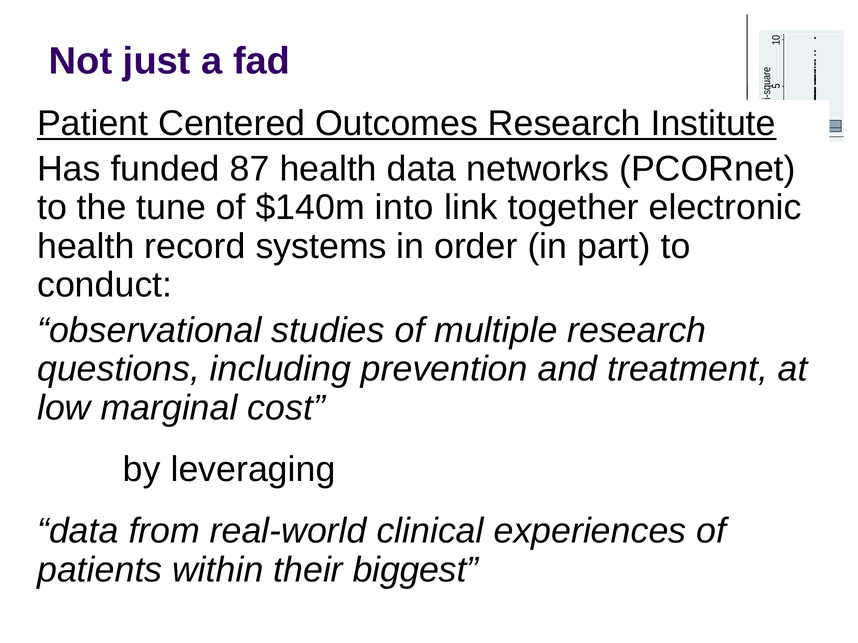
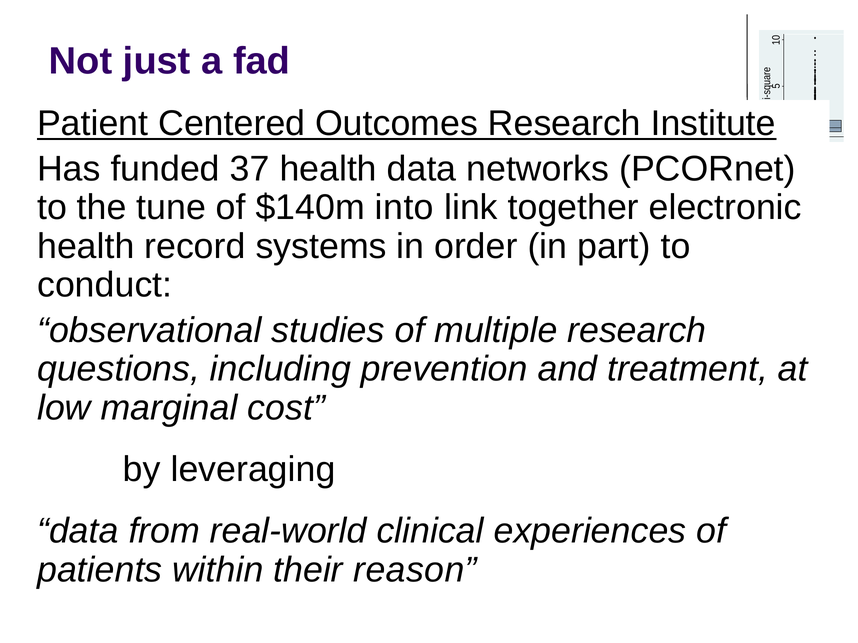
87: 87 -> 37
biggest: biggest -> reason
